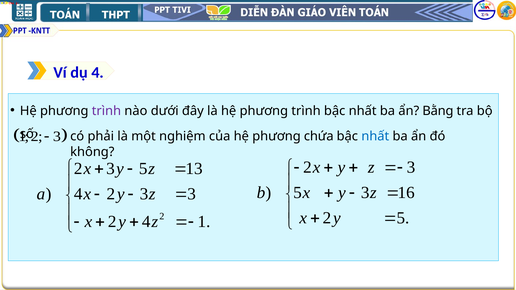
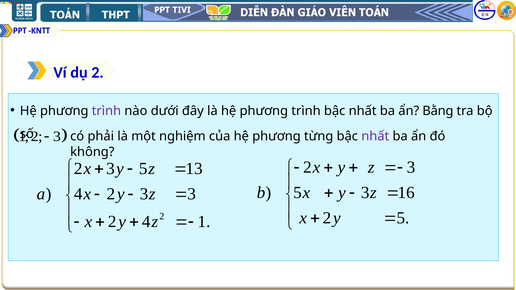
dụ 4: 4 -> 2
chứa: chứa -> từng
nhất at (375, 136) colour: blue -> purple
